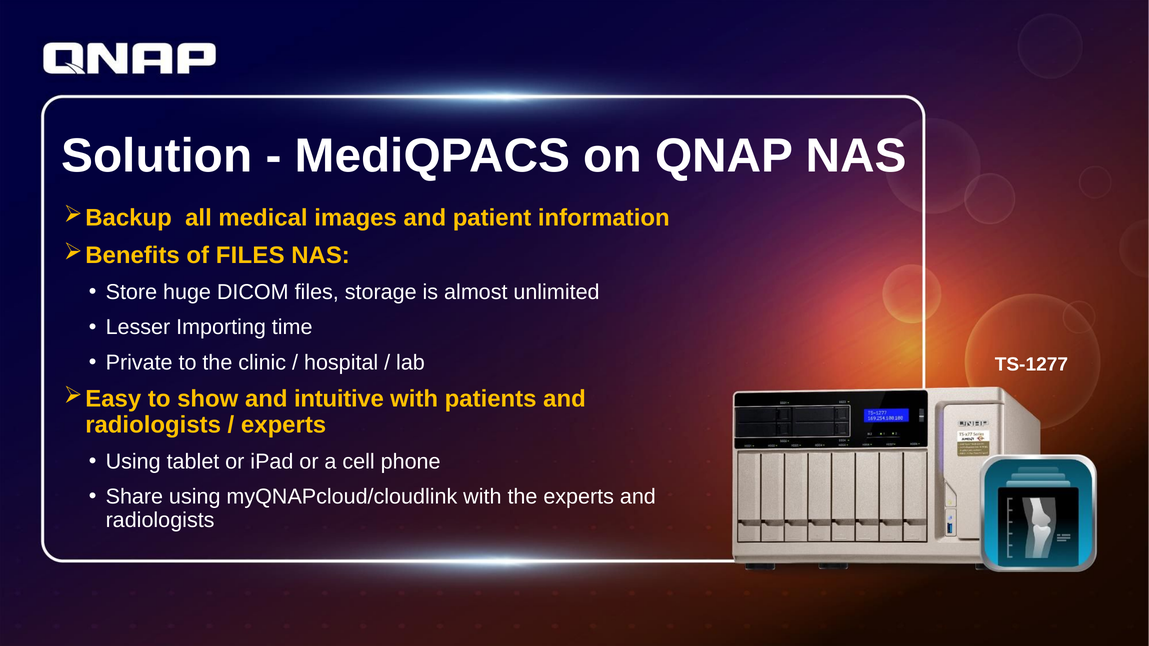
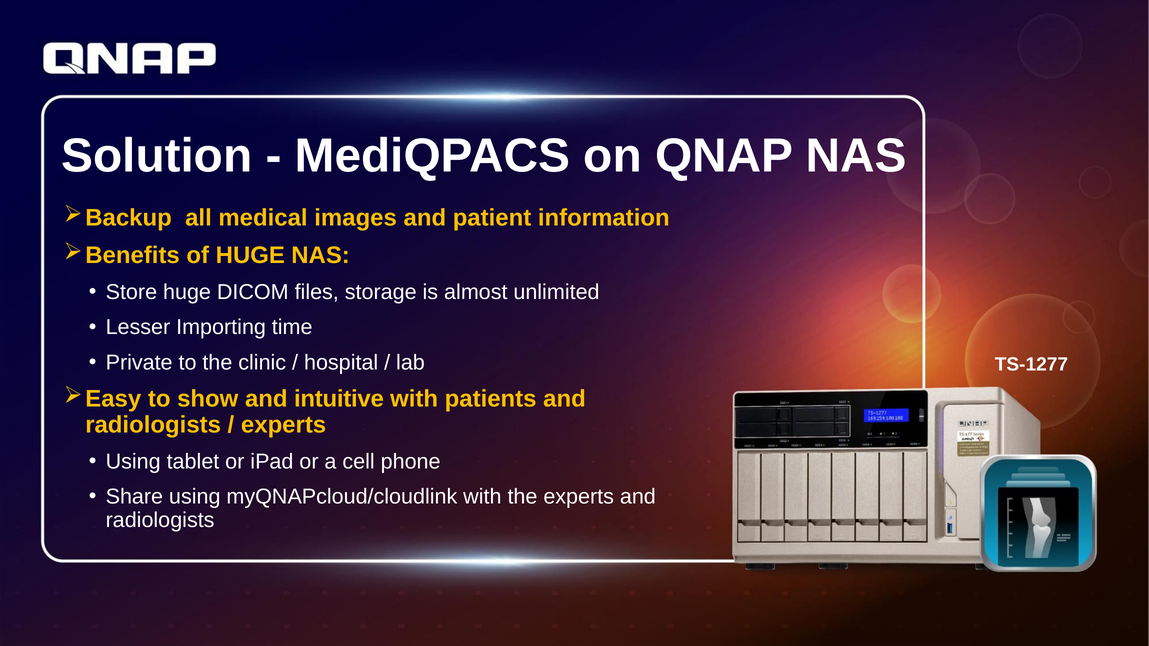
of FILES: FILES -> HUGE
